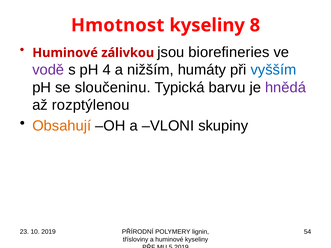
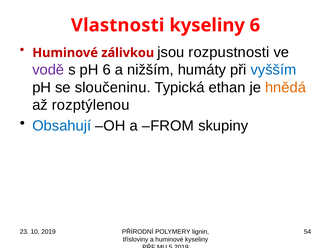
Hmotnost: Hmotnost -> Vlastnosti
kyseliny 8: 8 -> 6
biorefineries: biorefineries -> rozpustnosti
pH 4: 4 -> 6
barvu: barvu -> ethan
hnědá colour: purple -> orange
Obsahují colour: orange -> blue
VLONI: VLONI -> FROM
